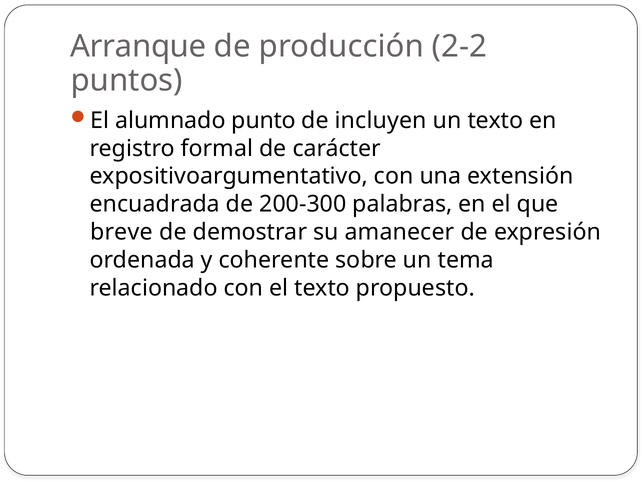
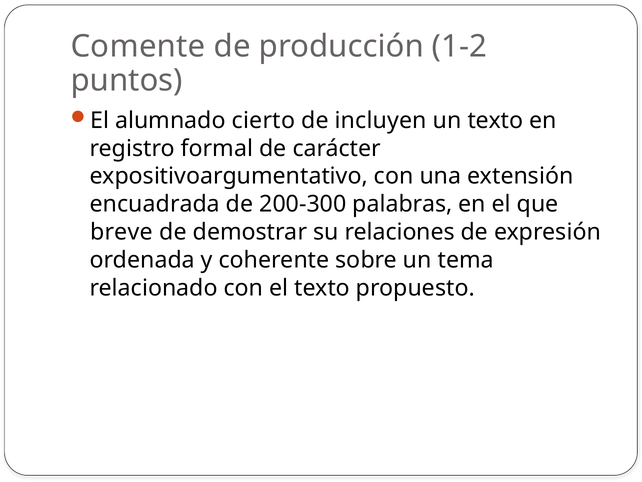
Arranque: Arranque -> Comente
2-2: 2-2 -> 1-2
punto: punto -> cierto
amanecer: amanecer -> relaciones
